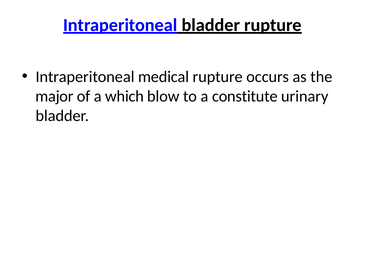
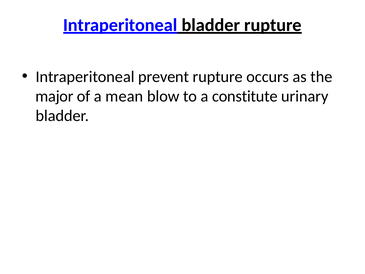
medical: medical -> prevent
which: which -> mean
